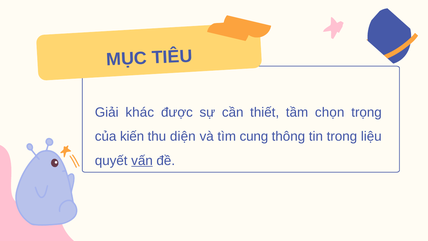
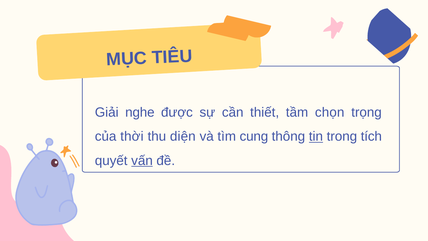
khác: khác -> nghe
kiến: kiến -> thời
tin underline: none -> present
liệu: liệu -> tích
